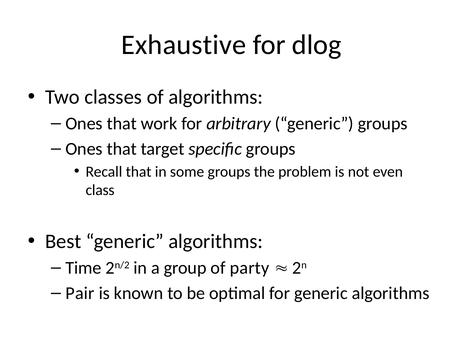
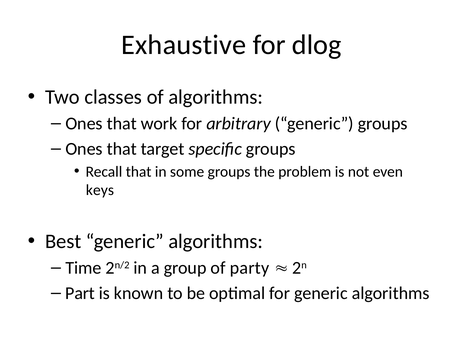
class: class -> keys
Pair: Pair -> Part
